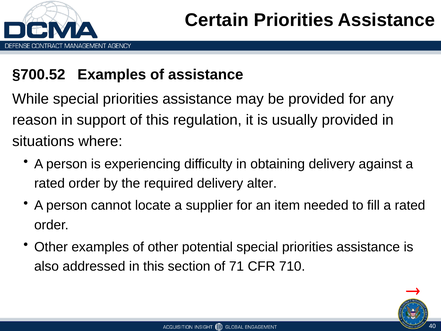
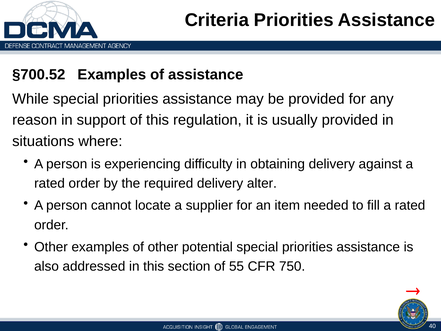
Certain: Certain -> Criteria
71: 71 -> 55
710: 710 -> 750
